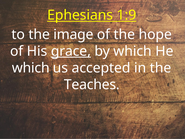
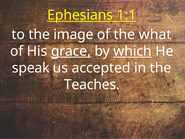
1:9: 1:9 -> 1:1
hope: hope -> what
which at (133, 51) underline: none -> present
which at (31, 68): which -> speak
